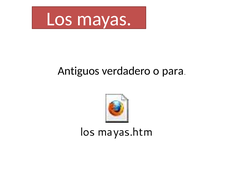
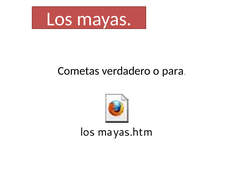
Antiguos: Antiguos -> Cometas
